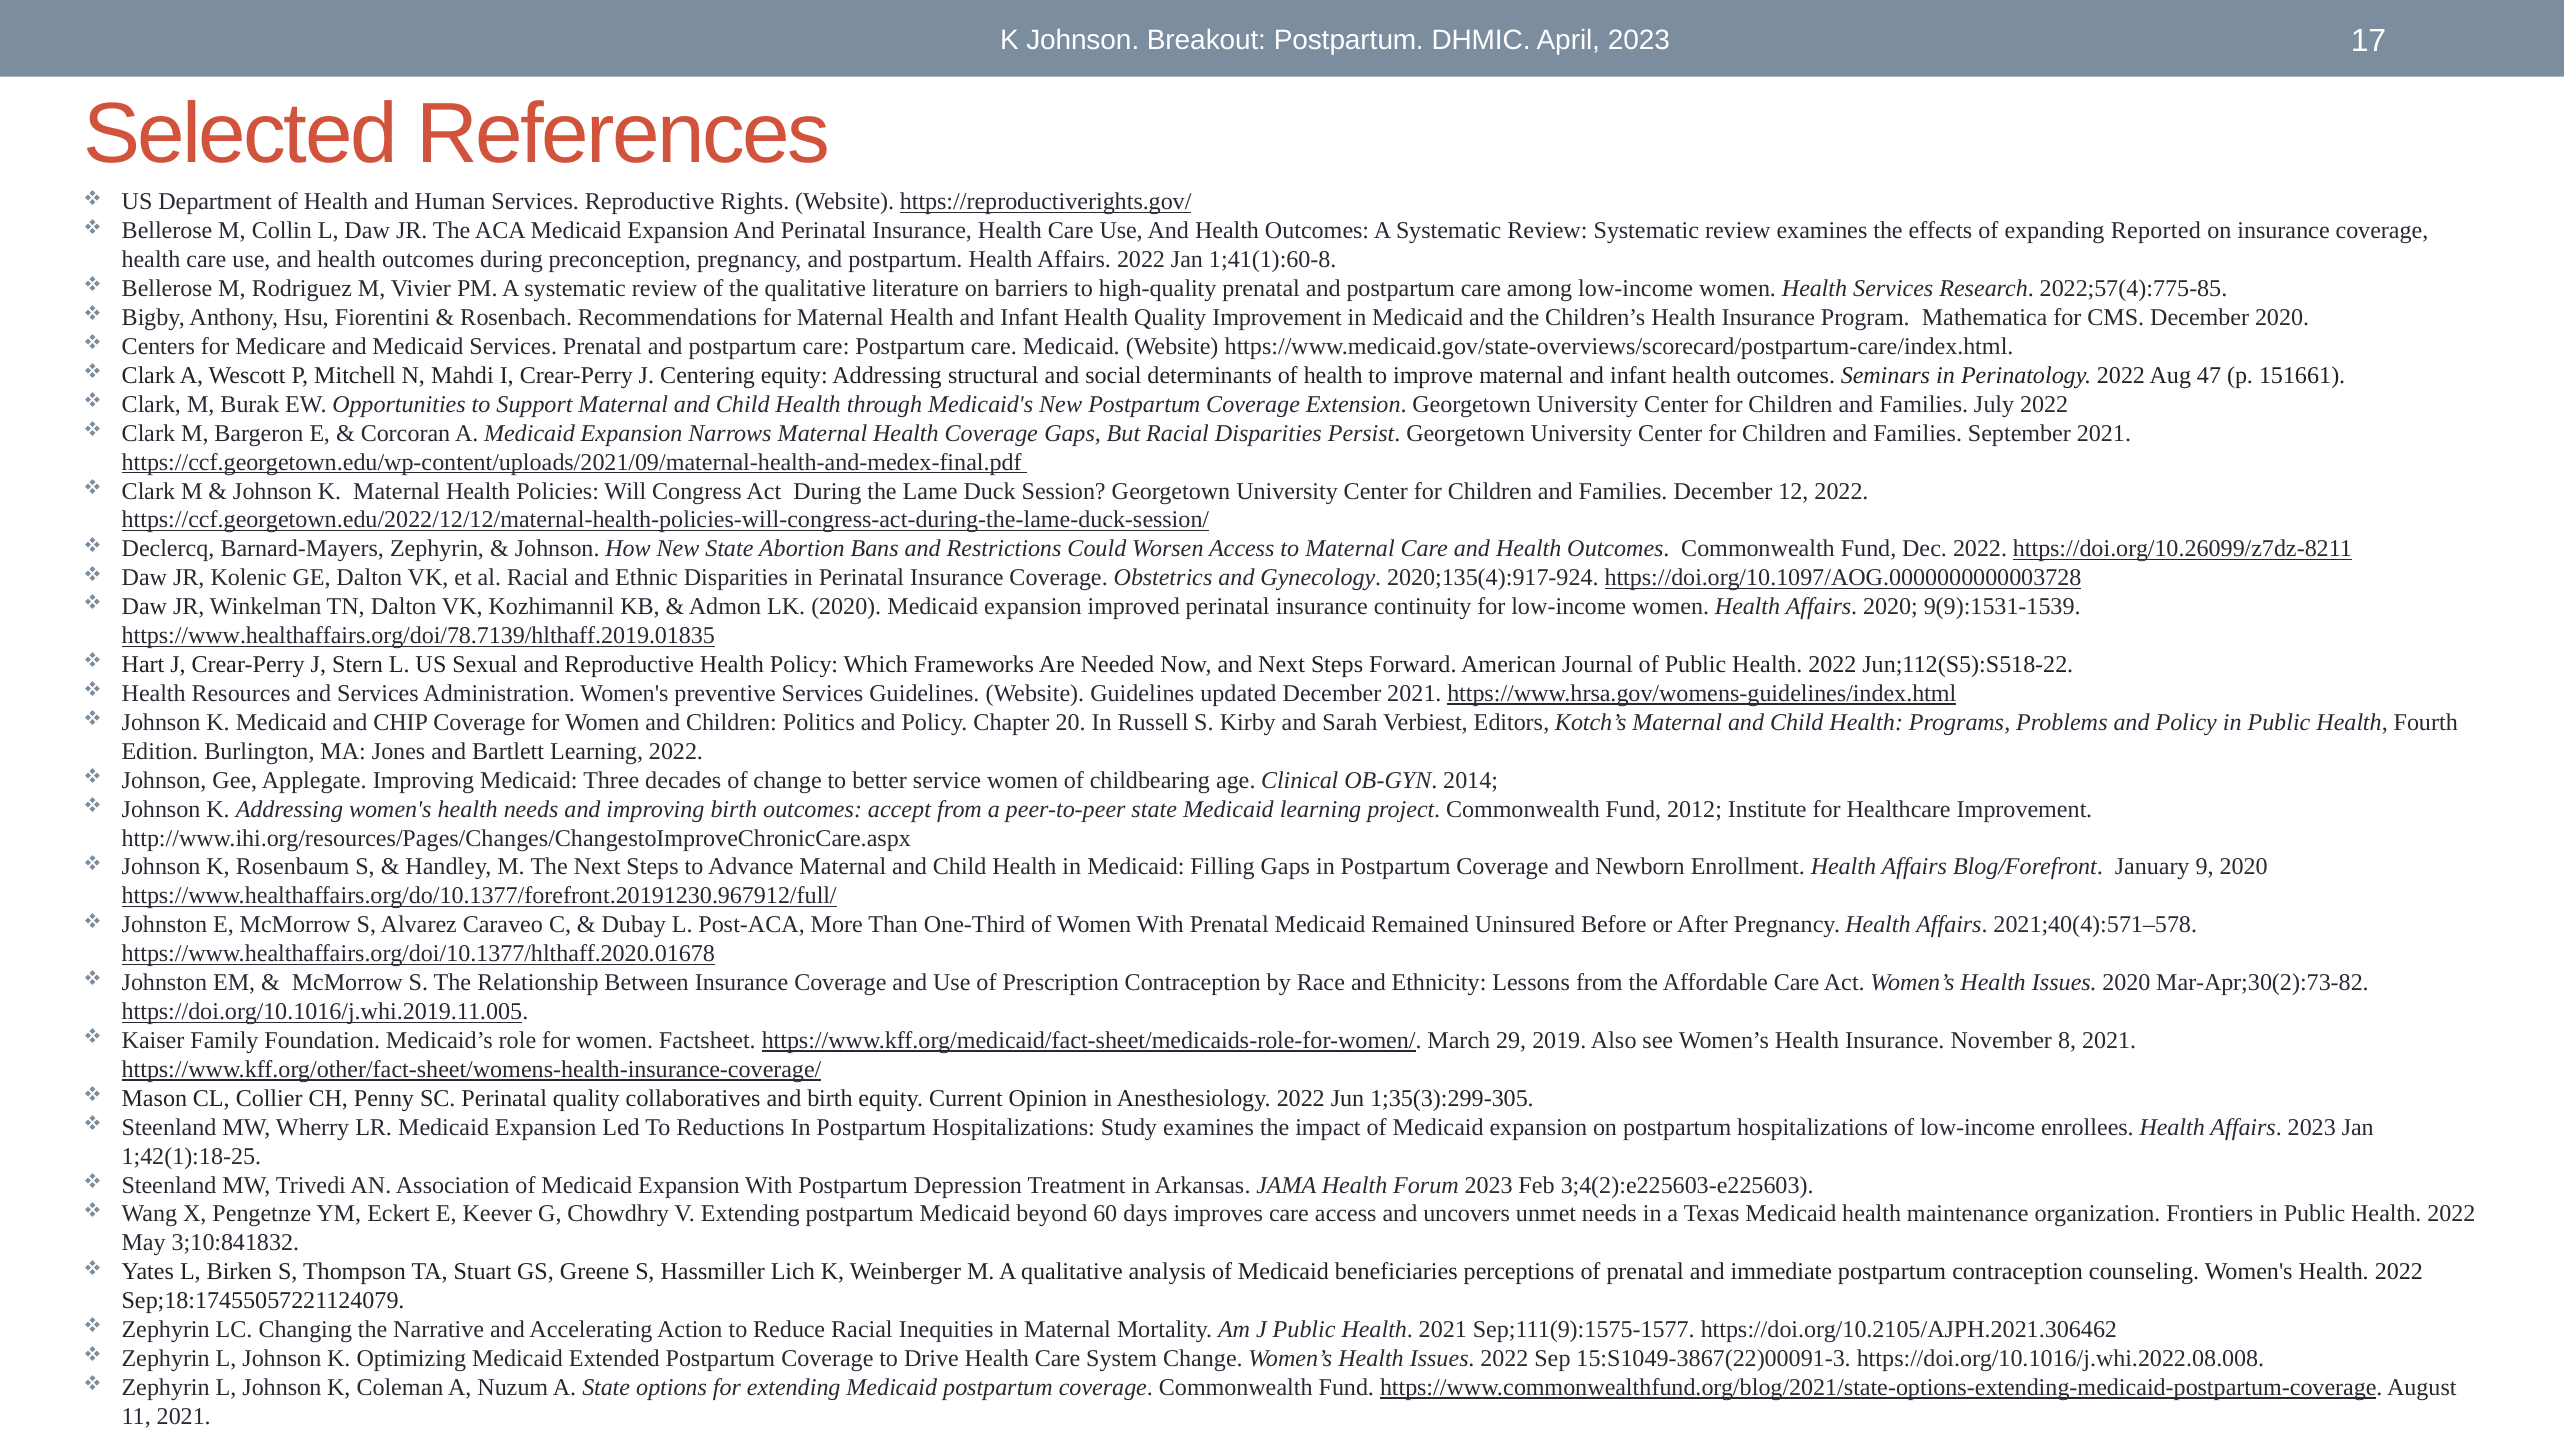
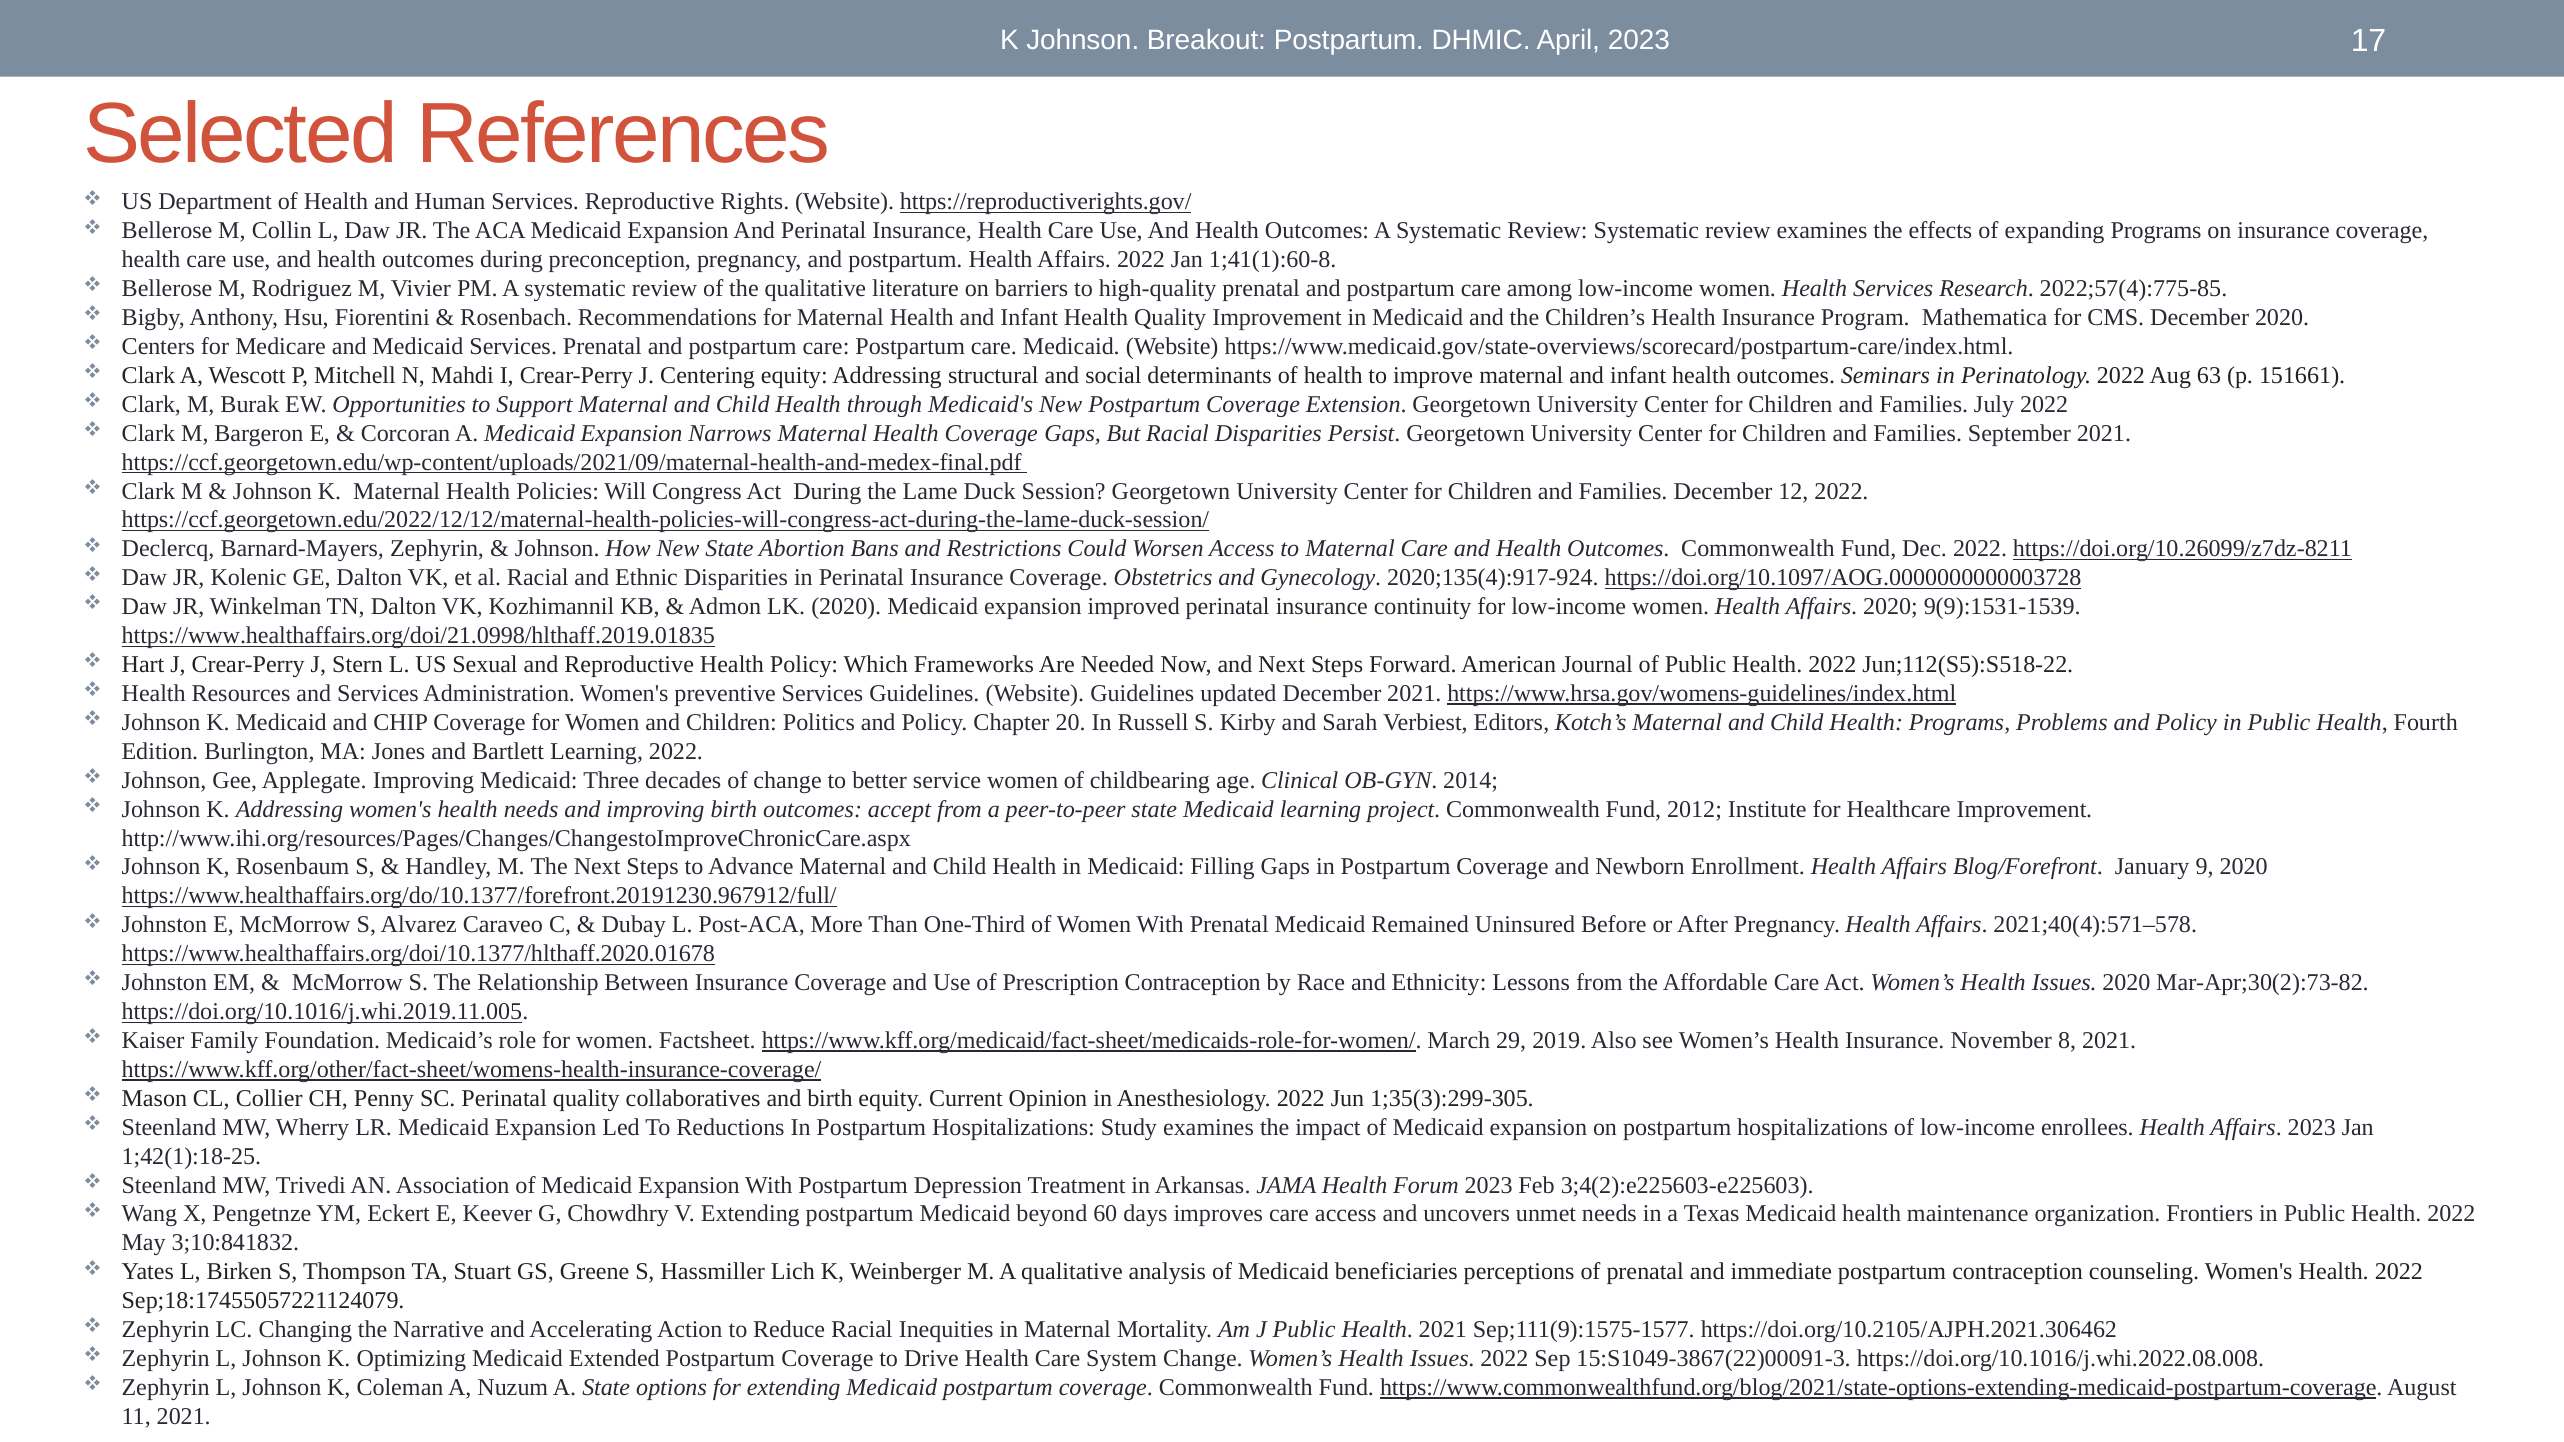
expanding Reported: Reported -> Programs
47: 47 -> 63
https://www.healthaffairs.org/doi/78.7139/hlthaff.2019.01835: https://www.healthaffairs.org/doi/78.7139/hlthaff.2019.01835 -> https://www.healthaffairs.org/doi/21.0998/hlthaff.2019.01835
